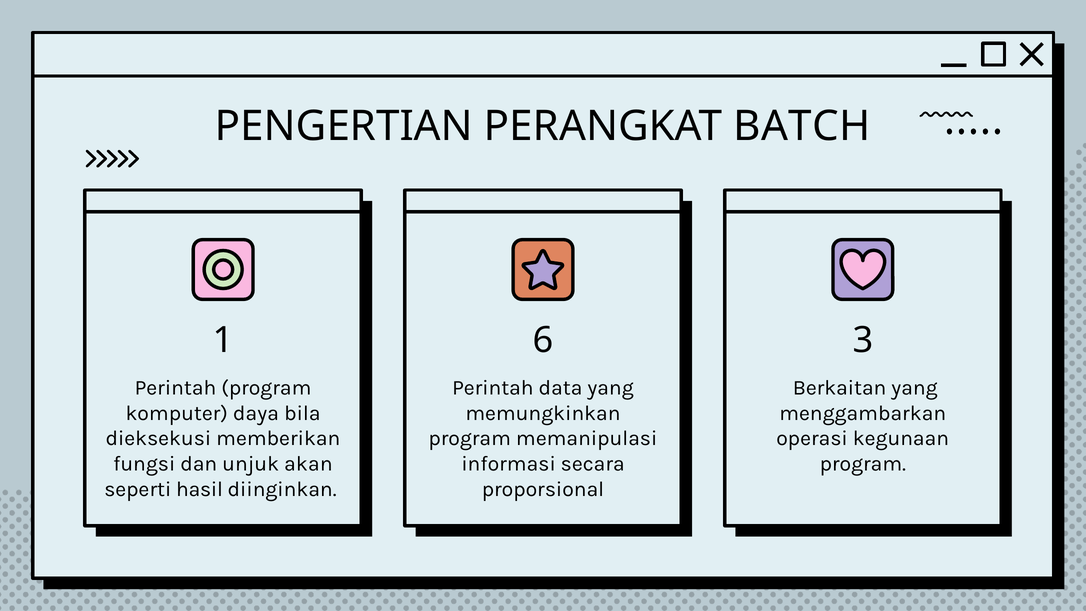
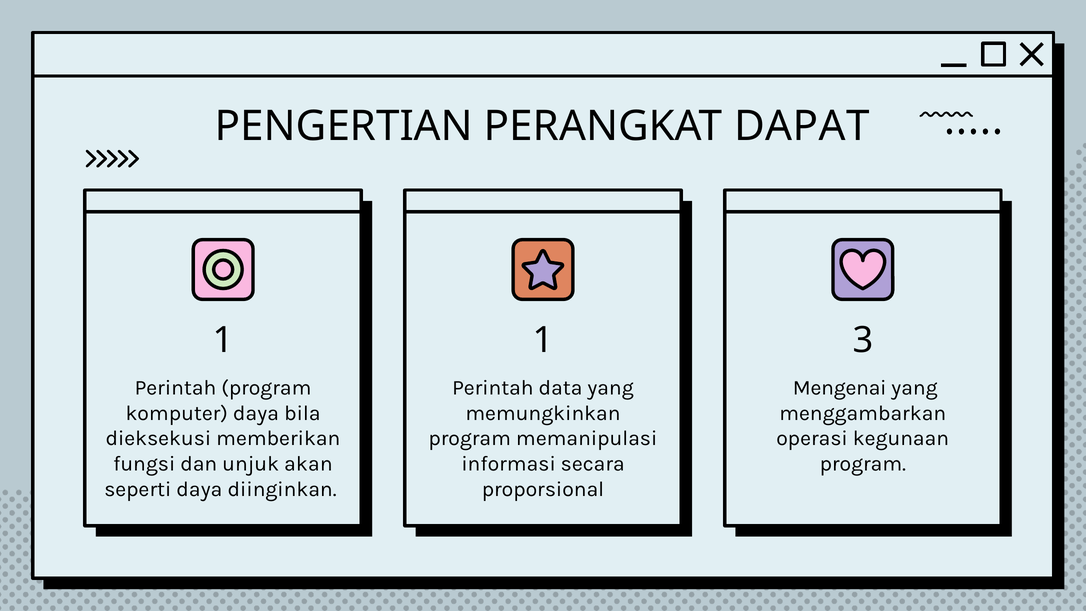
BATCH: BATCH -> DAPAT
1 6: 6 -> 1
Berkaitan: Berkaitan -> Mengenai
seperti hasil: hasil -> daya
